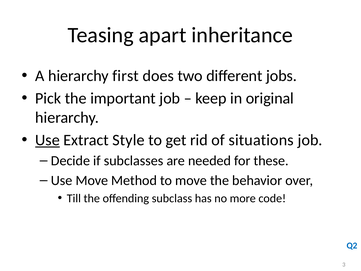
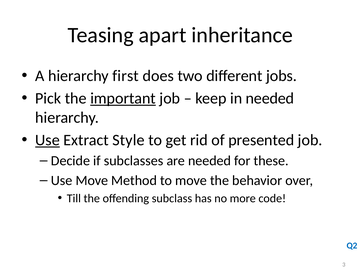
important underline: none -> present
in original: original -> needed
situations: situations -> presented
